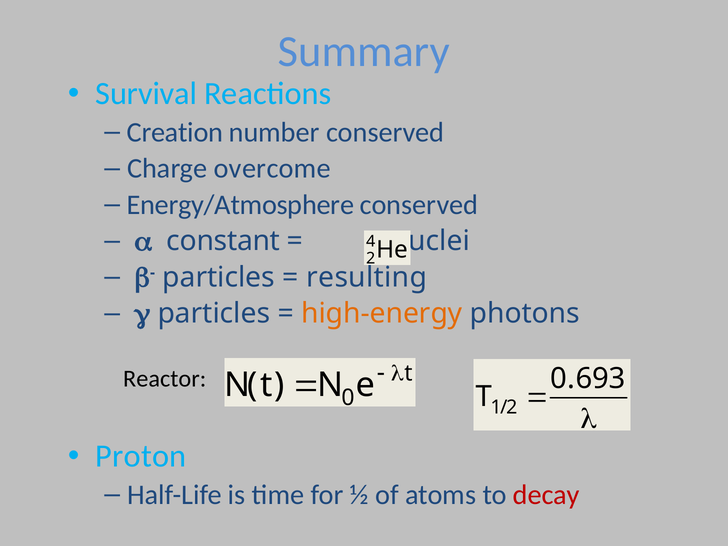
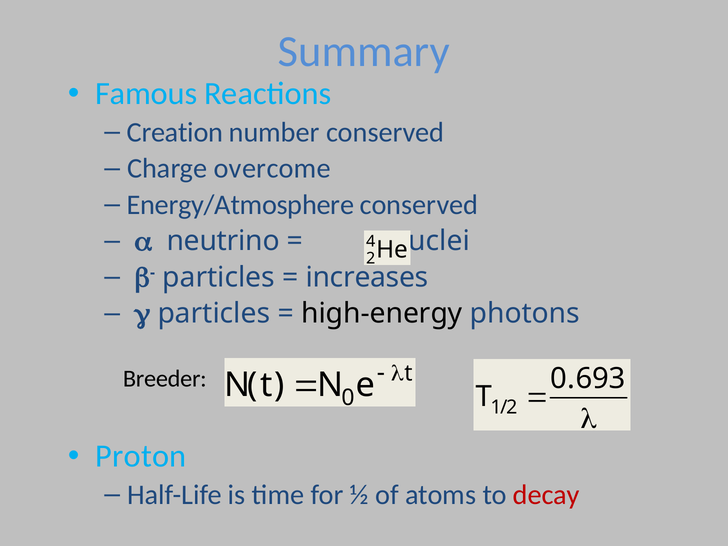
Survival: Survival -> Famous
constant: constant -> neutrino
resulting: resulting -> increases
high-energy colour: orange -> black
Reactor: Reactor -> Breeder
